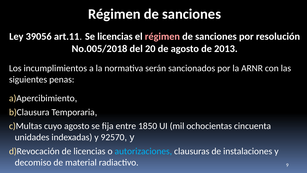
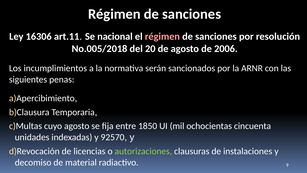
39056: 39056 -> 16306
Se licencias: licencias -> nacional
2013: 2013 -> 2006
autorizaciones colour: light blue -> light green
